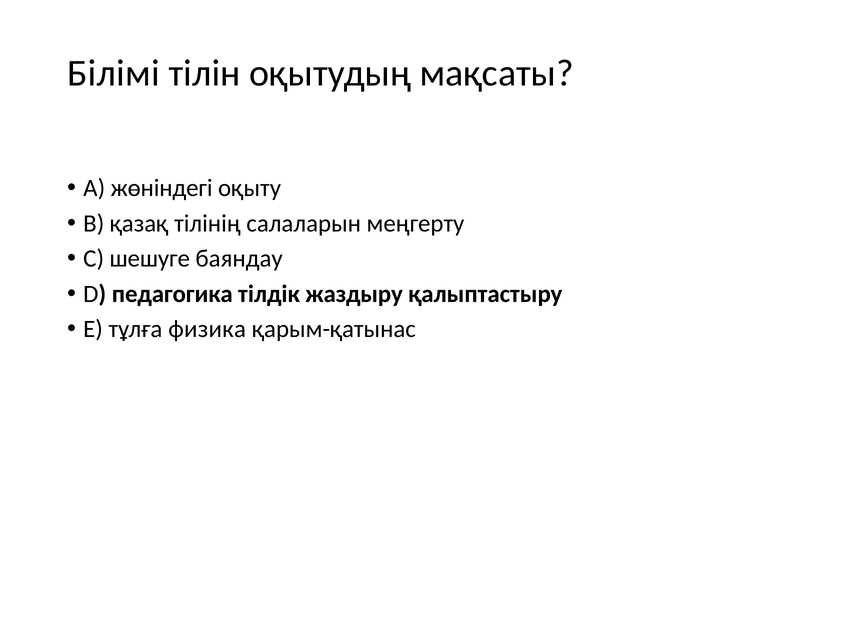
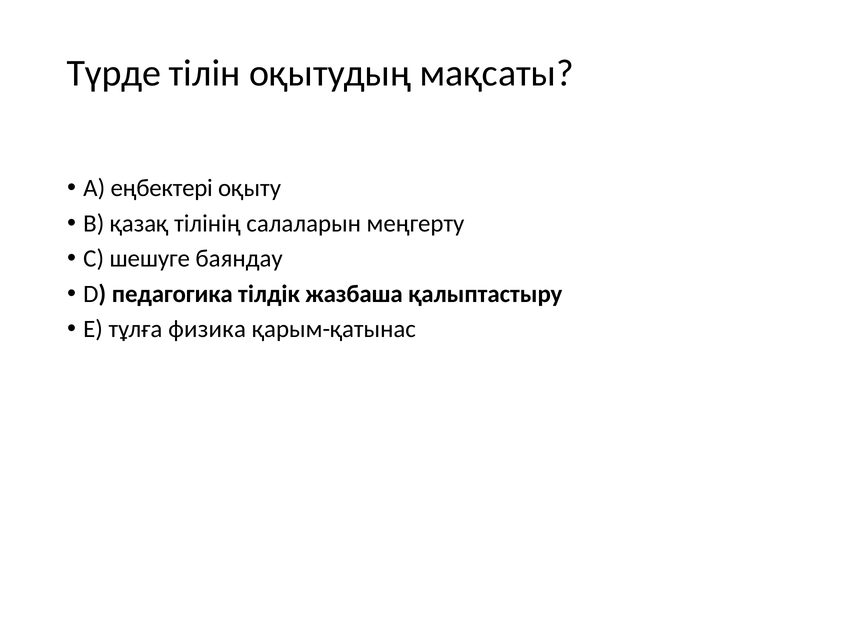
Білімі: Білімі -> Түрде
жөніндегі: жөніндегі -> еңбектері
жаздыру: жаздыру -> жазбаша
